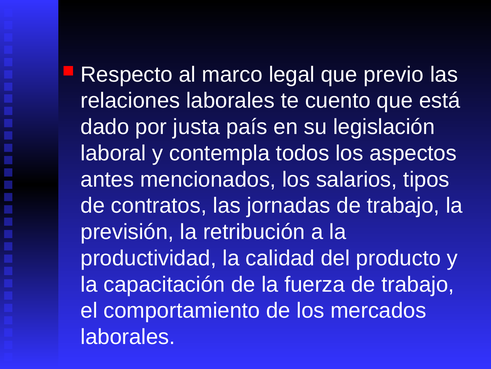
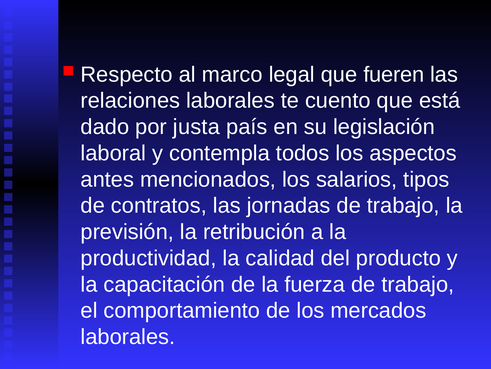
previo: previo -> fueren
